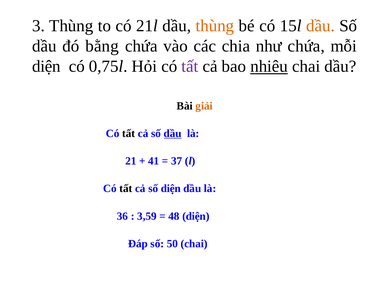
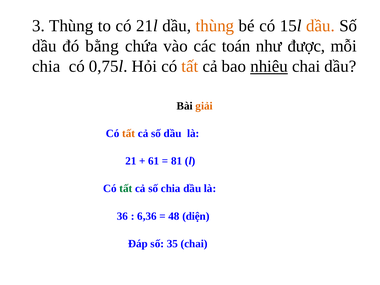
chia: chia -> toán
như chứa: chứa -> được
diện at (46, 66): diện -> chia
tất at (190, 66) colour: purple -> orange
tất at (129, 133) colour: black -> orange
dầu at (173, 133) underline: present -> none
41: 41 -> 61
37: 37 -> 81
tất at (126, 189) colour: black -> green
số diện: diện -> chia
3,59: 3,59 -> 6,36
50: 50 -> 35
